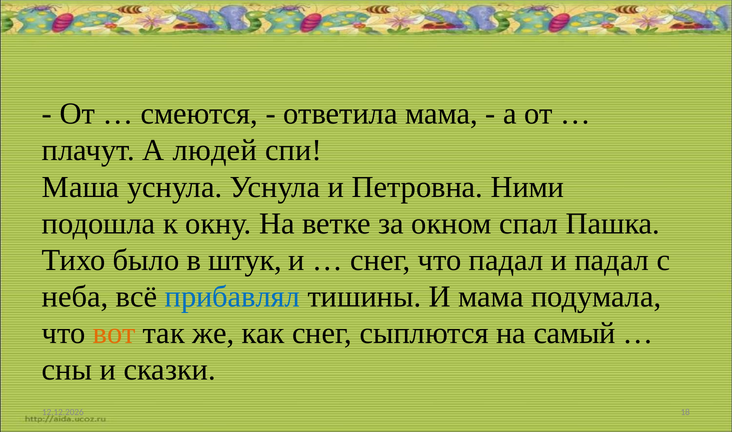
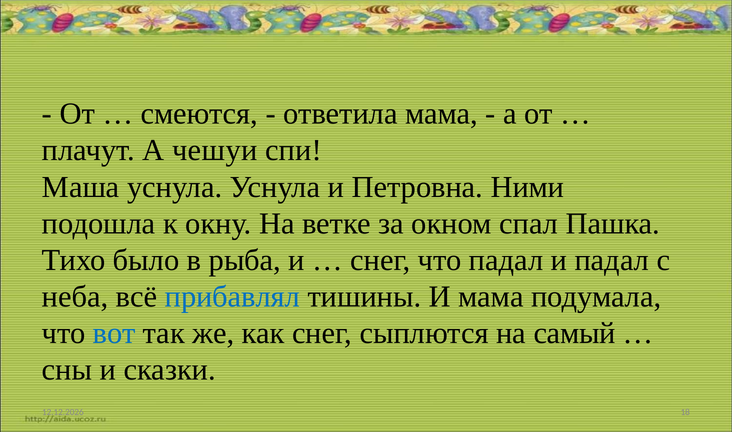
людей: людей -> чешуи
штук: штук -> рыба
вот colour: orange -> blue
